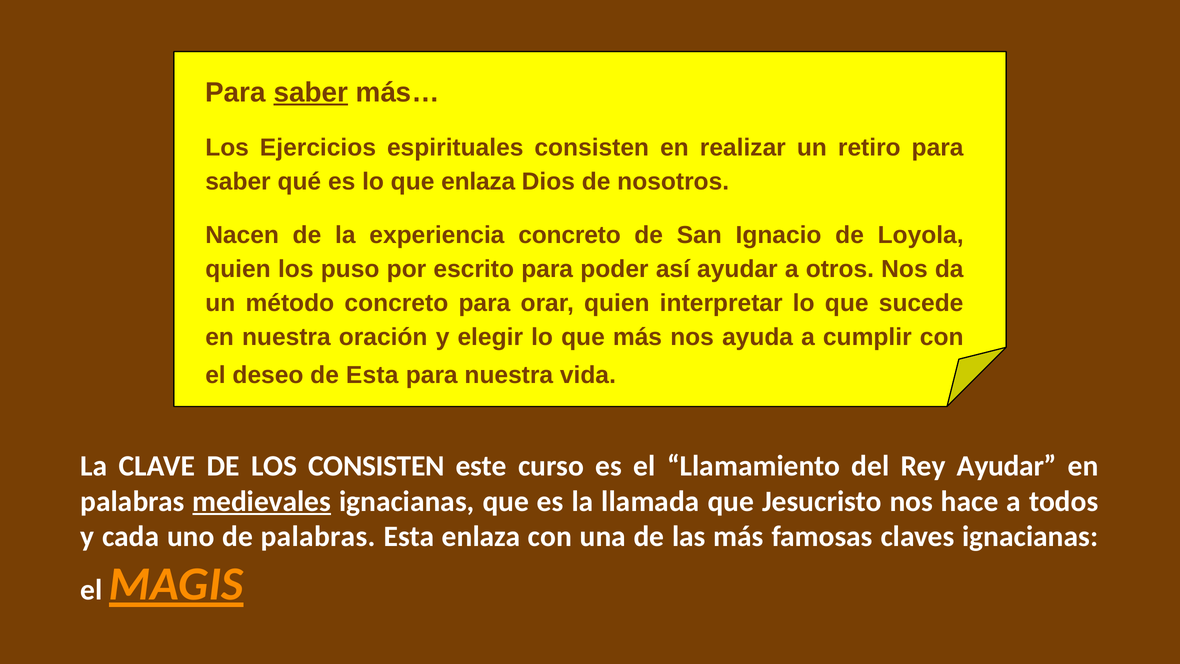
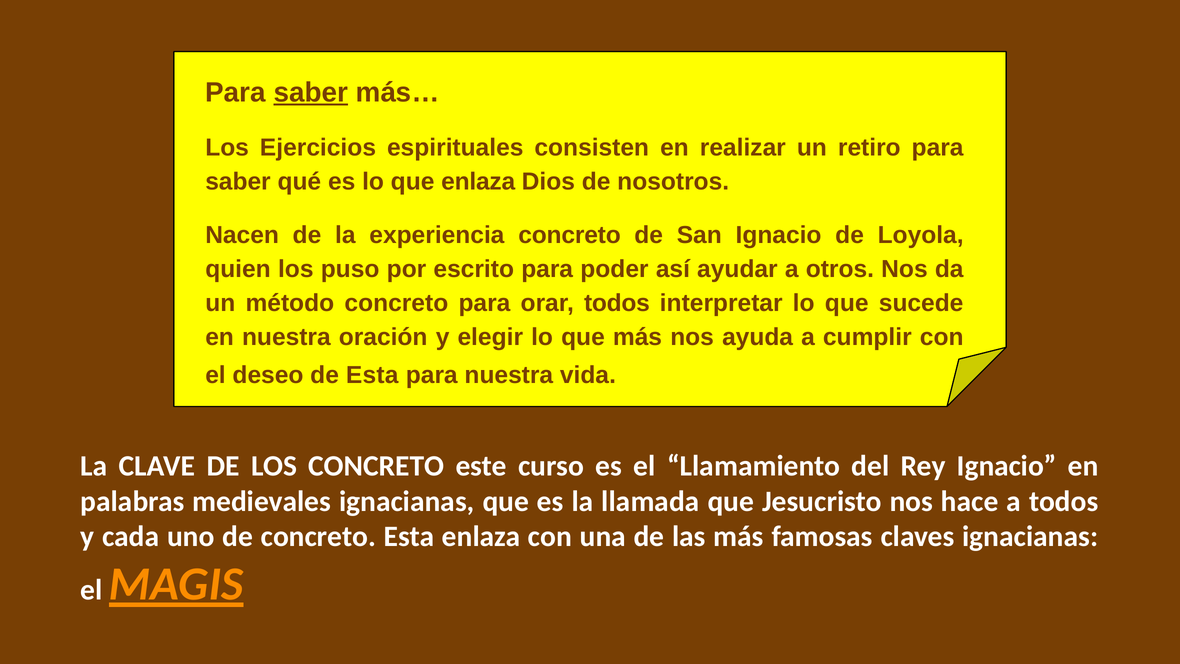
orar quien: quien -> todos
LOS CONSISTEN: CONSISTEN -> CONCRETO
Rey Ayudar: Ayudar -> Ignacio
medievales underline: present -> none
de palabras: palabras -> concreto
